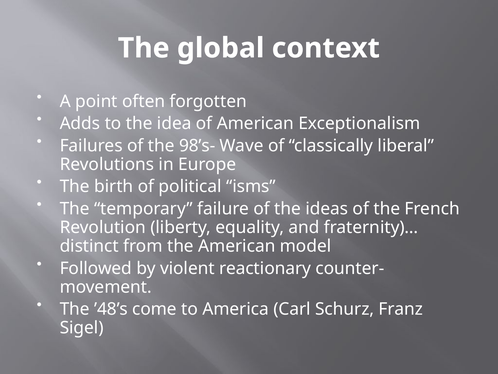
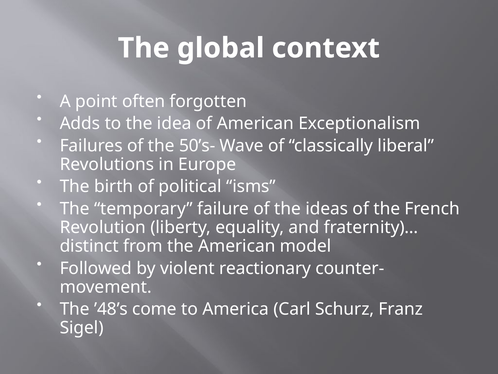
98’s-: 98’s- -> 50’s-
